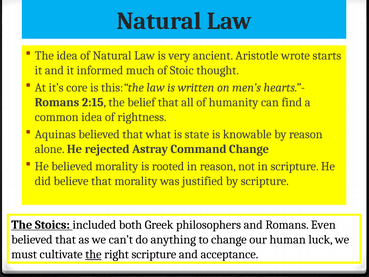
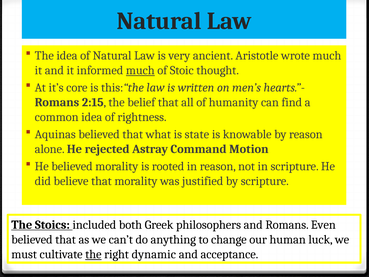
wrote starts: starts -> much
much at (140, 70) underline: none -> present
Command Change: Change -> Motion
right scripture: scripture -> dynamic
